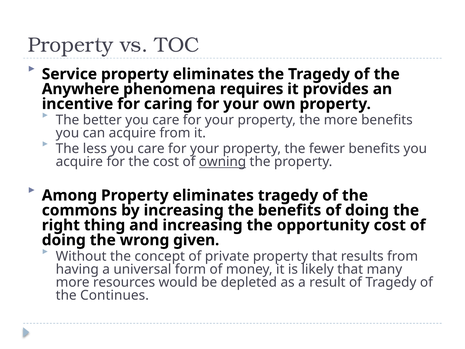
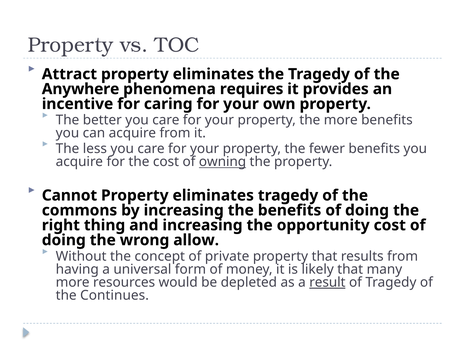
Service: Service -> Attract
Among: Among -> Cannot
given: given -> allow
result underline: none -> present
